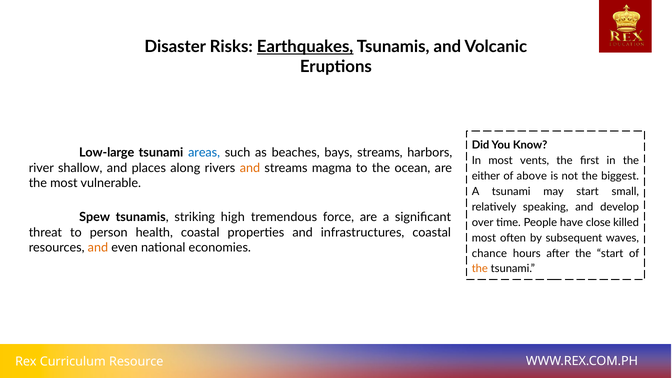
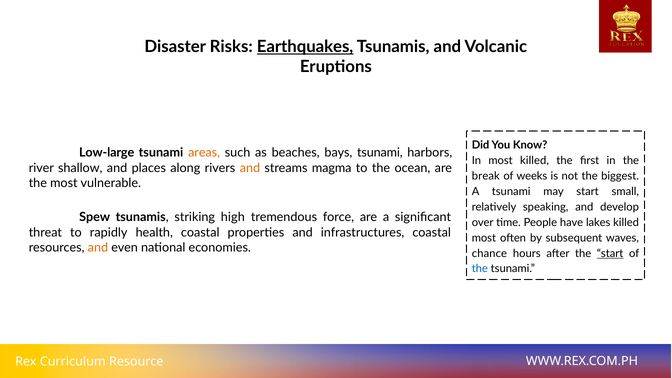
areas colour: blue -> orange
bays streams: streams -> tsunami
most vents: vents -> killed
either: either -> break
above: above -> weeks
close: close -> lakes
person: person -> rapidly
start at (610, 253) underline: none -> present
the at (480, 269) colour: orange -> blue
